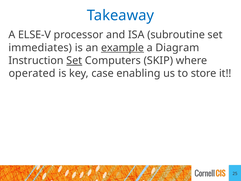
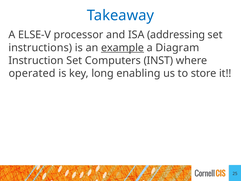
subroutine: subroutine -> addressing
immediates: immediates -> instructions
Set at (74, 60) underline: present -> none
SKIP: SKIP -> INST
case: case -> long
